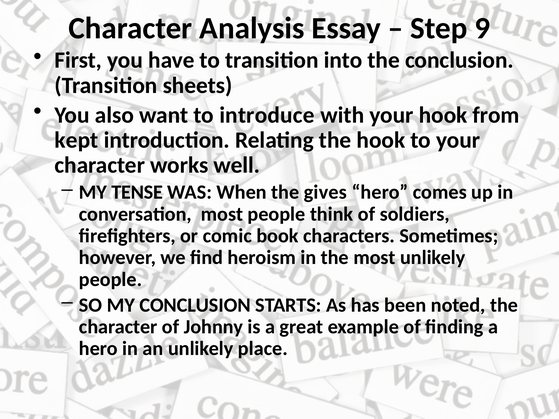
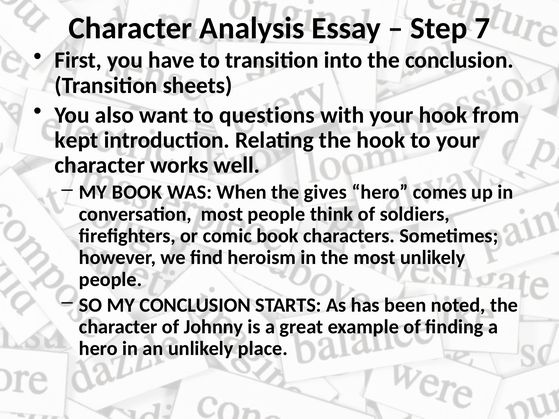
9: 9 -> 7
introduce: introduce -> questions
MY TENSE: TENSE -> BOOK
